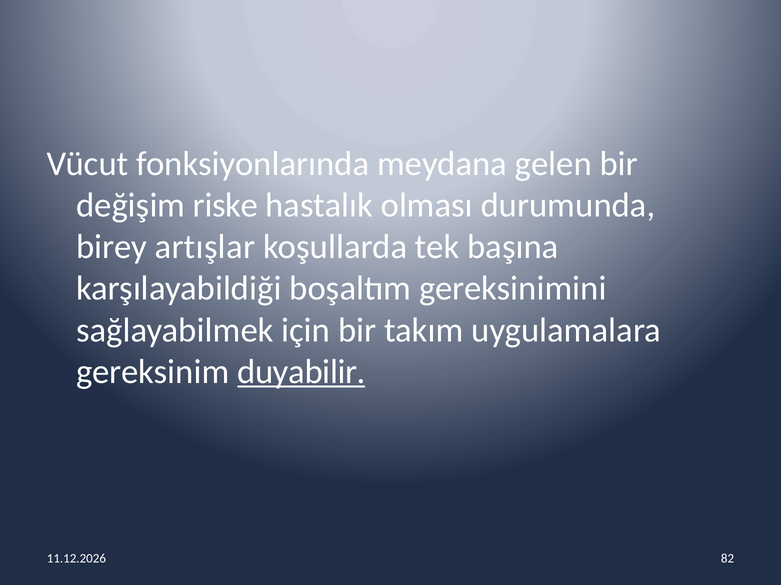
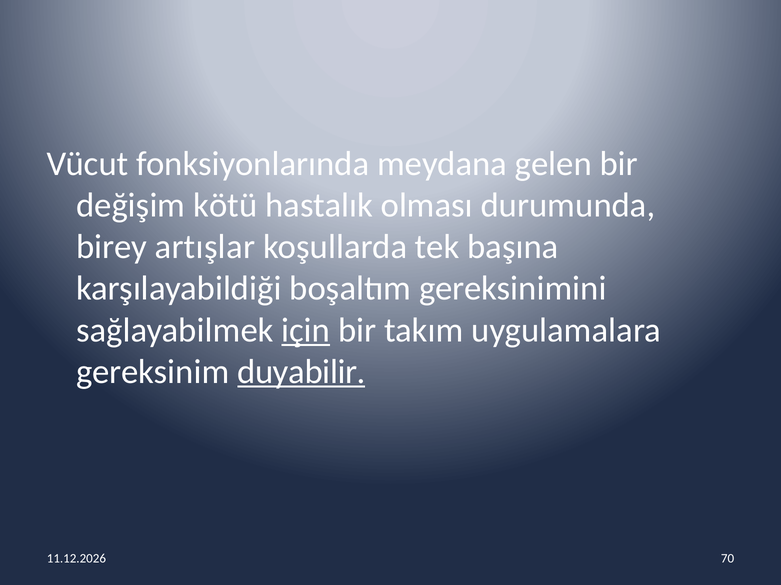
riske: riske -> kötü
için underline: none -> present
82: 82 -> 70
